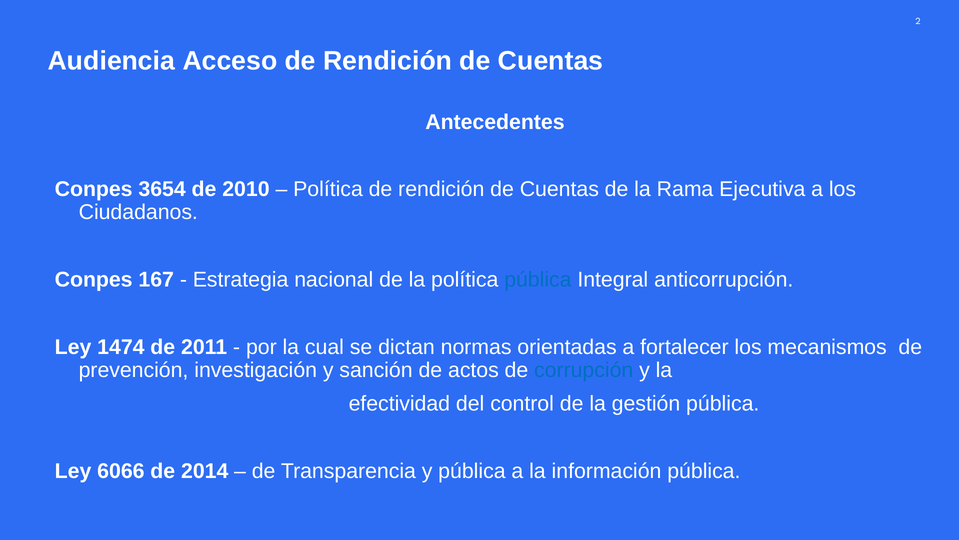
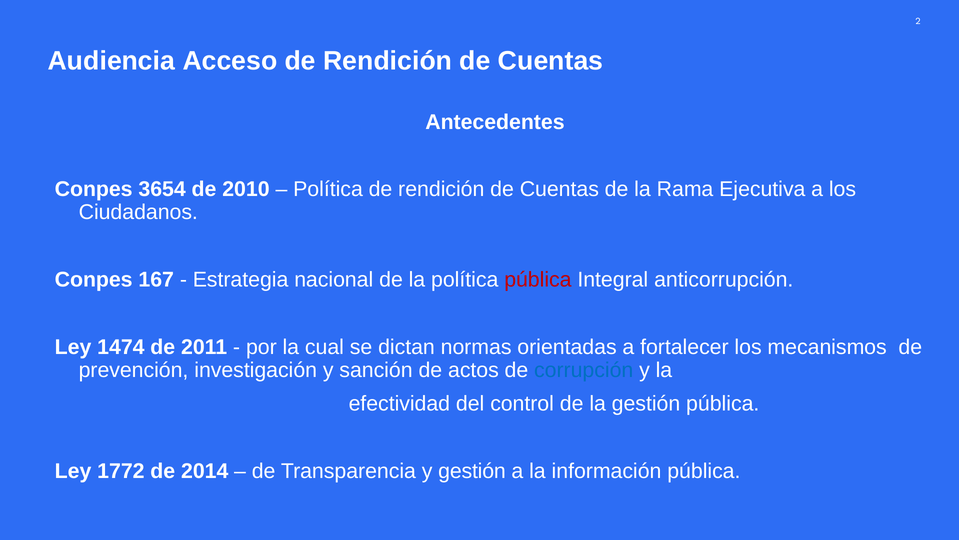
pública at (538, 279) colour: blue -> red
6066: 6066 -> 1772
y pública: pública -> gestión
